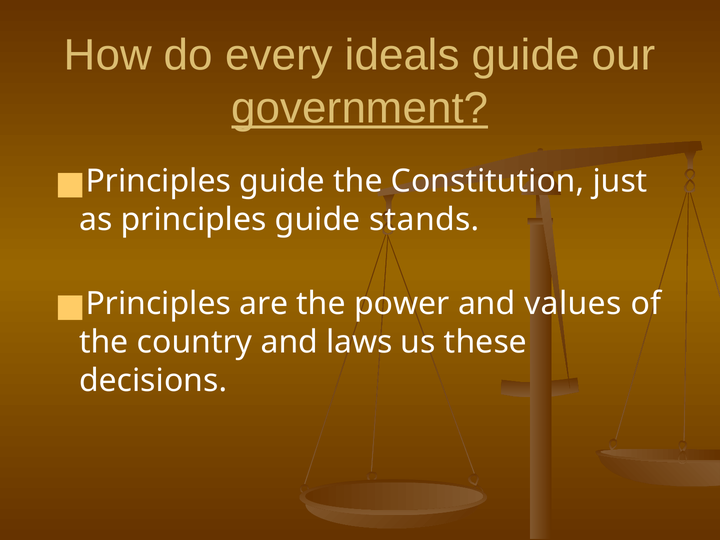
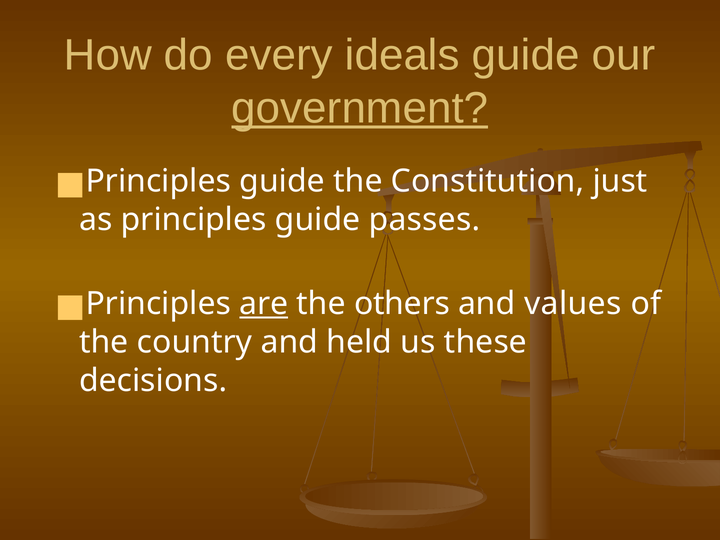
stands: stands -> passes
are underline: none -> present
power: power -> others
laws: laws -> held
